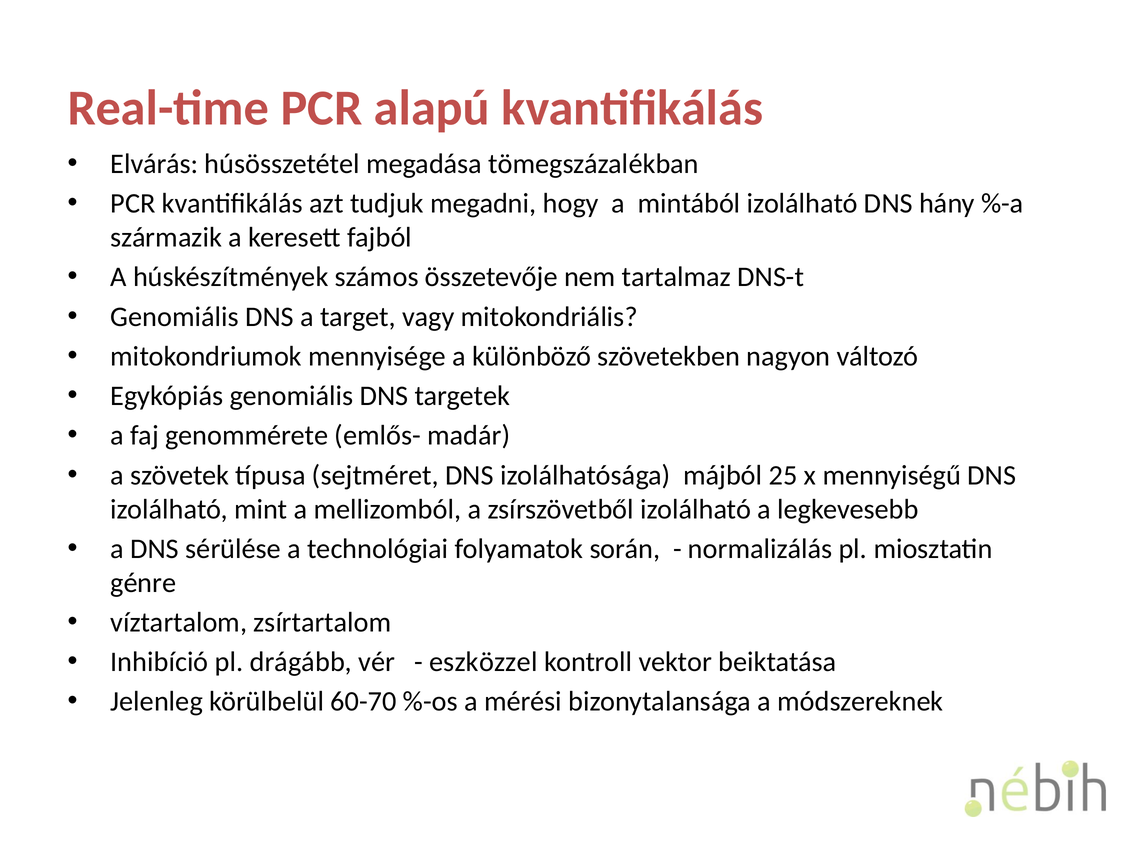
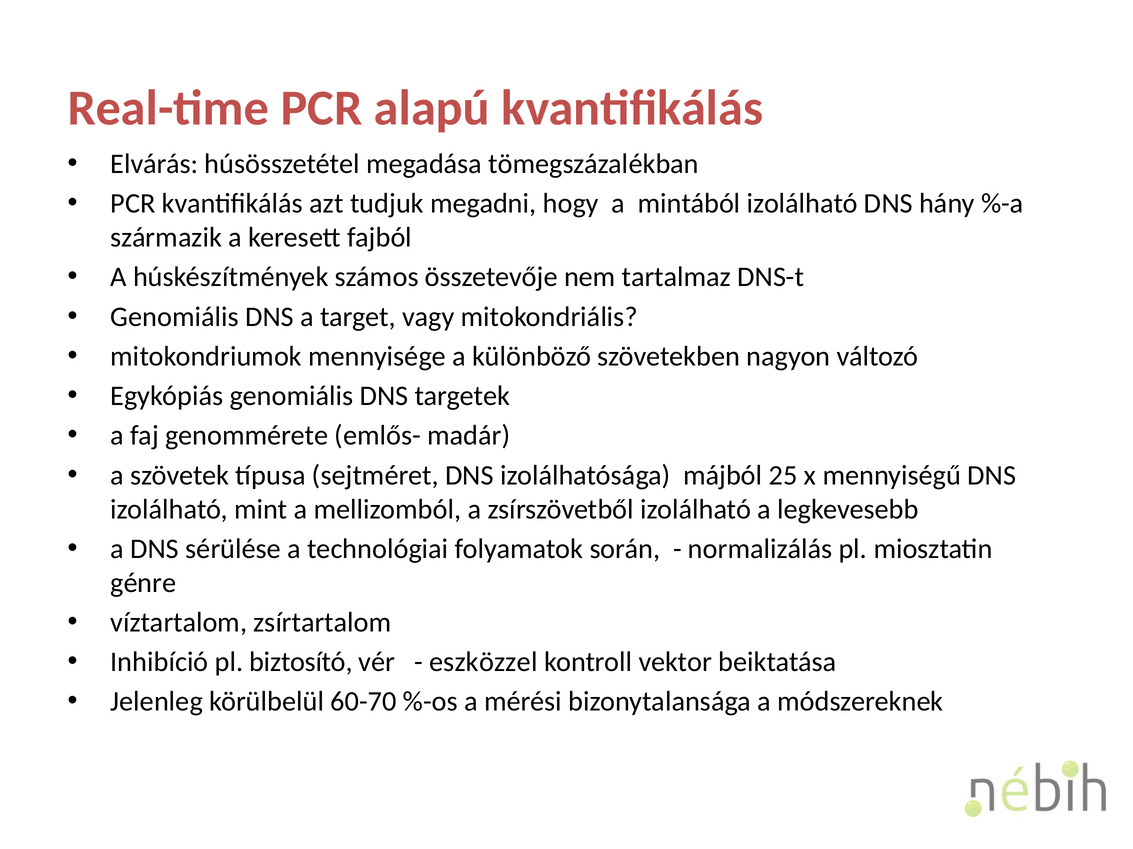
drágább: drágább -> biztosító
